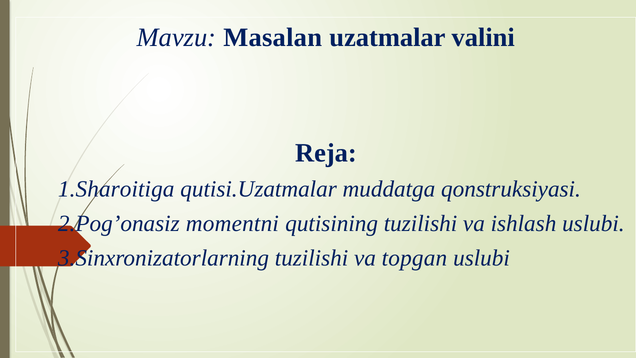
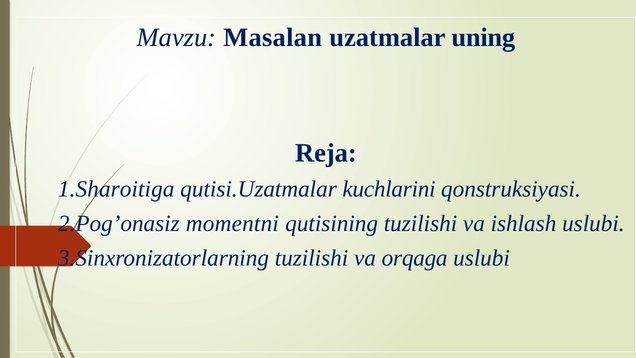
valini: valini -> uning
muddatga: muddatga -> kuchlarini
topgan: topgan -> orqaga
